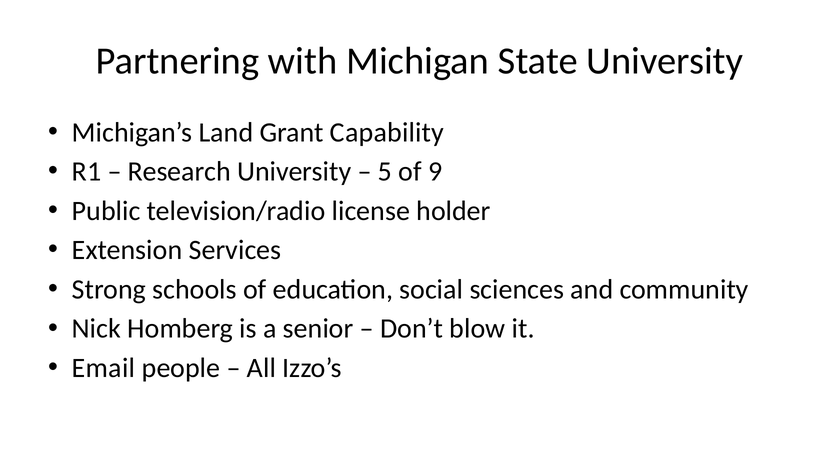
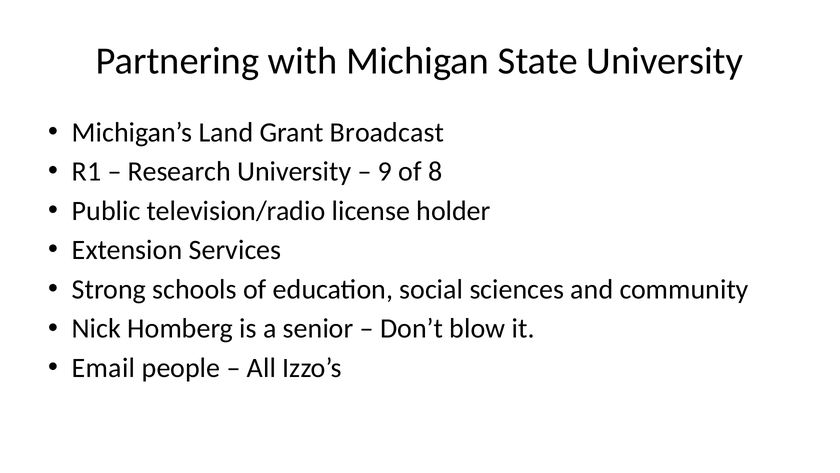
Capability: Capability -> Broadcast
5: 5 -> 9
9: 9 -> 8
